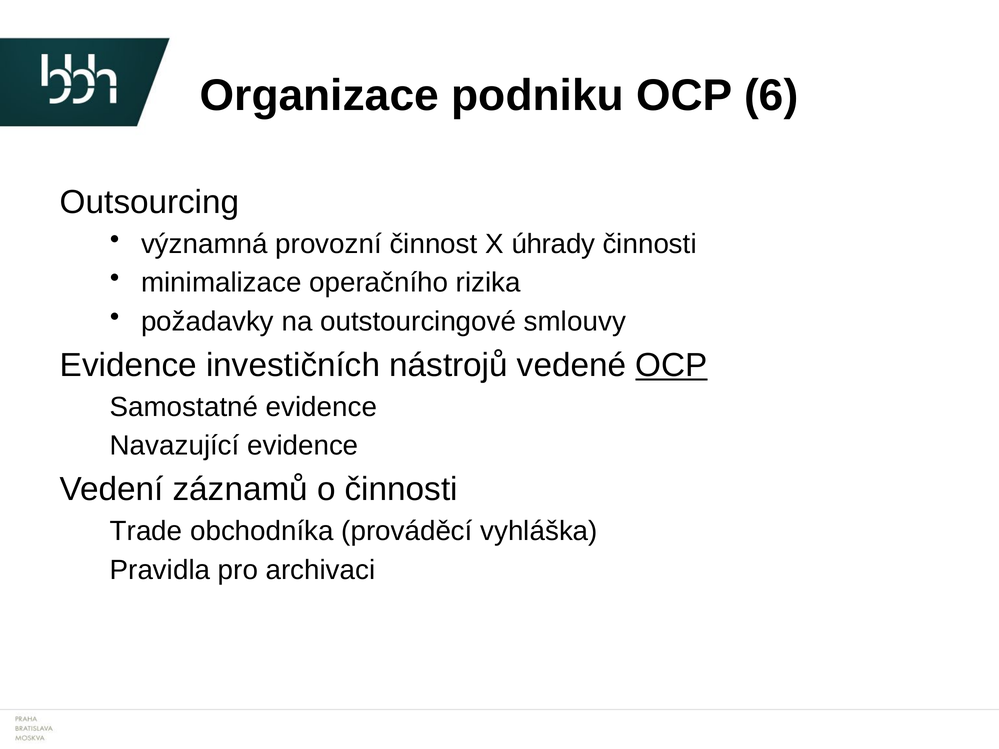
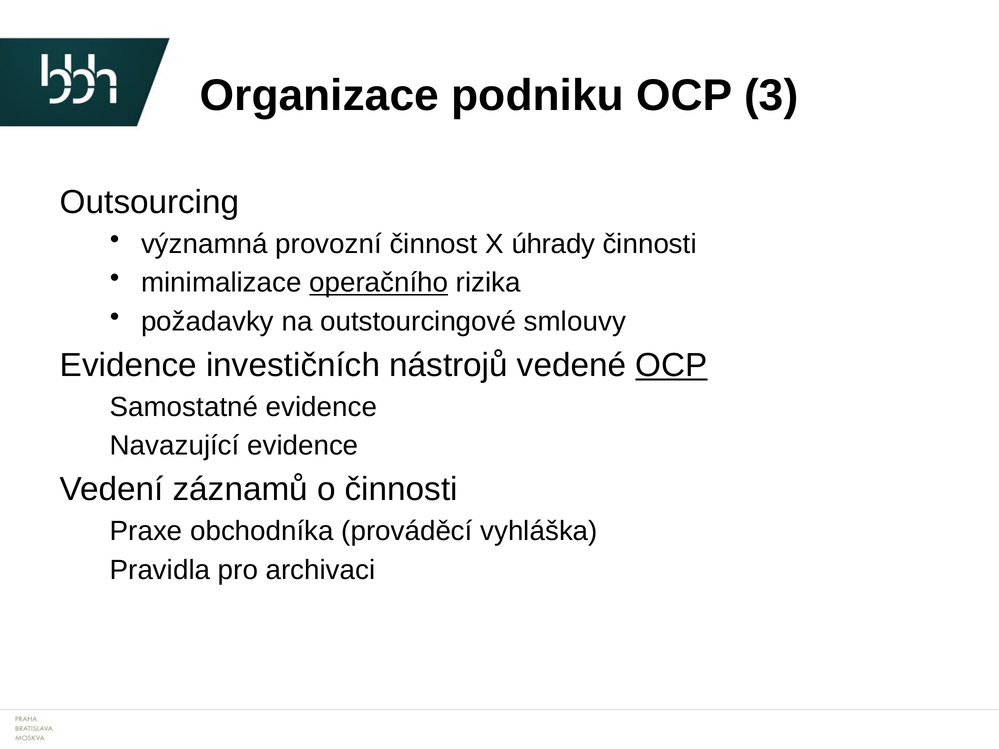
6: 6 -> 3
operačního underline: none -> present
Trade: Trade -> Praxe
